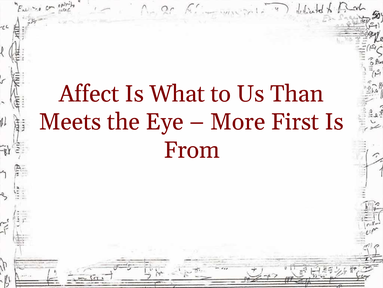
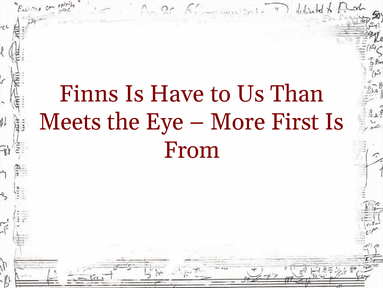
Affect: Affect -> Finns
What: What -> Have
